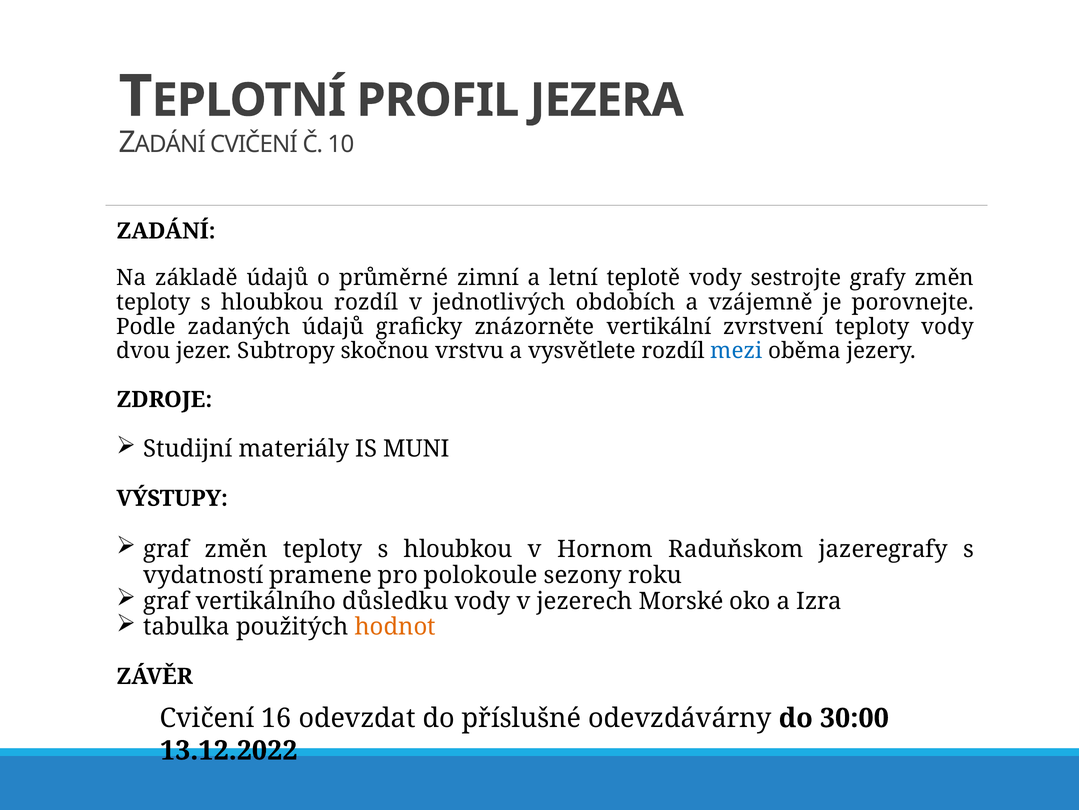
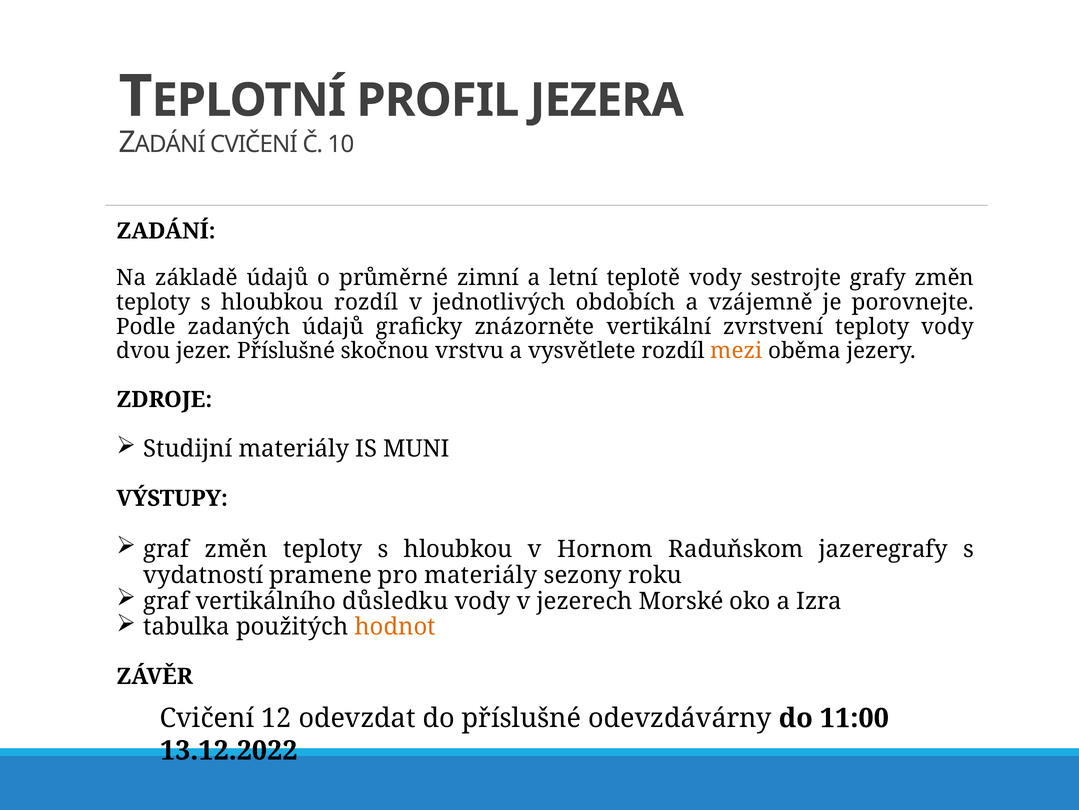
jezer Subtropy: Subtropy -> Příslušné
mezi colour: blue -> orange
pro polokoule: polokoule -> materiály
16: 16 -> 12
30:00: 30:00 -> 11:00
